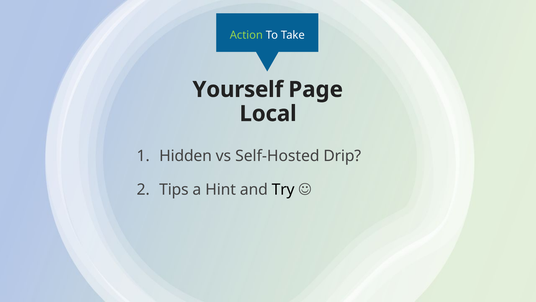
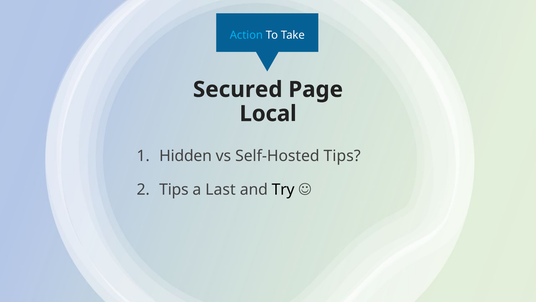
Action colour: light green -> light blue
Yourself: Yourself -> Secured
Self-Hosted Drip: Drip -> Tips
Hint: Hint -> Last
